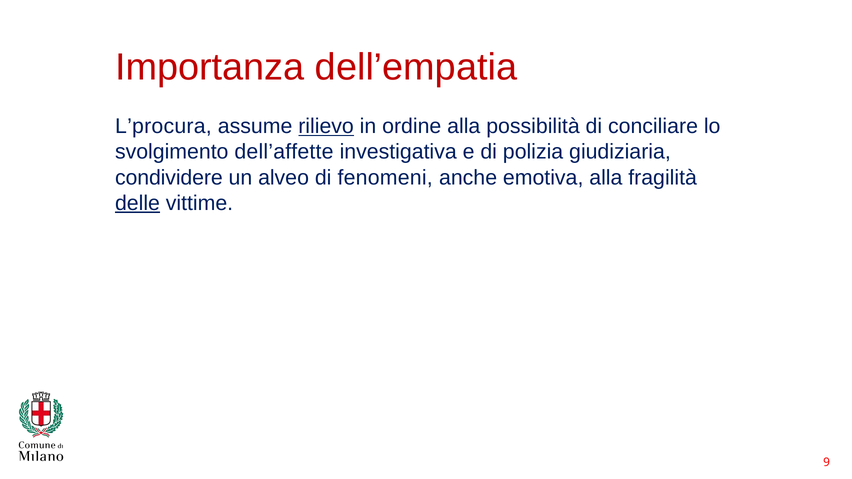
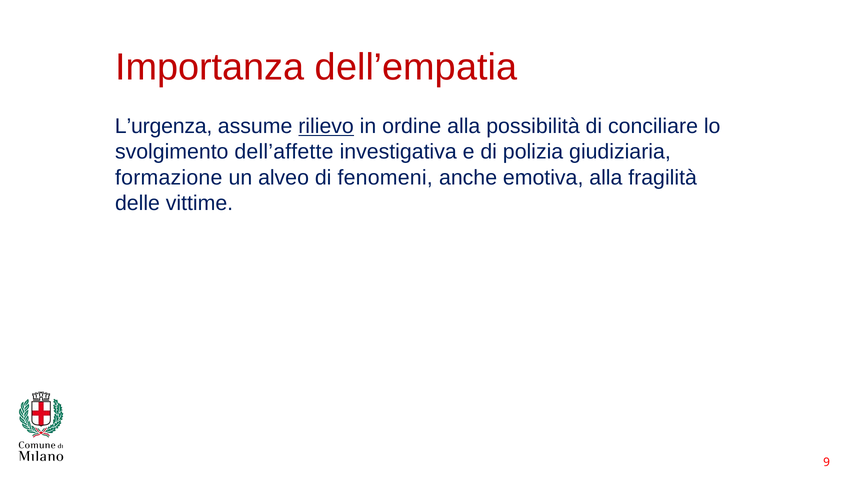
L’procura: L’procura -> L’urgenza
condividere: condividere -> formazione
delle underline: present -> none
